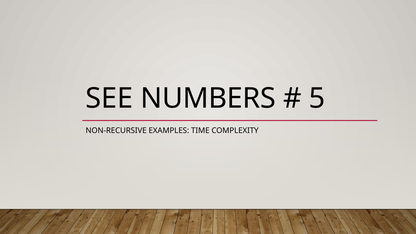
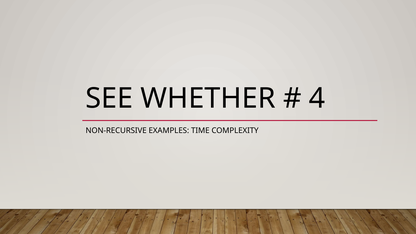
NUMBERS: NUMBERS -> WHETHER
5: 5 -> 4
